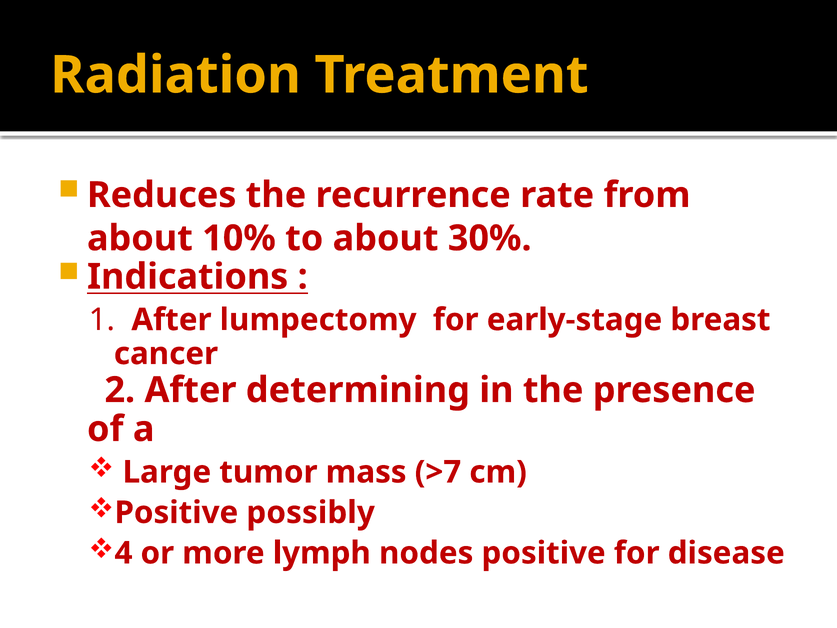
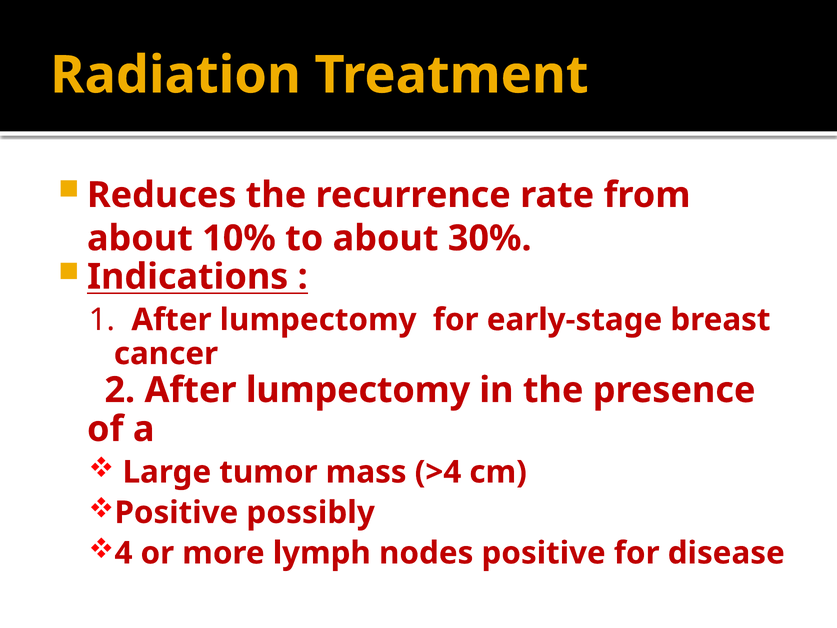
2 After determining: determining -> lumpectomy
>7: >7 -> >4
